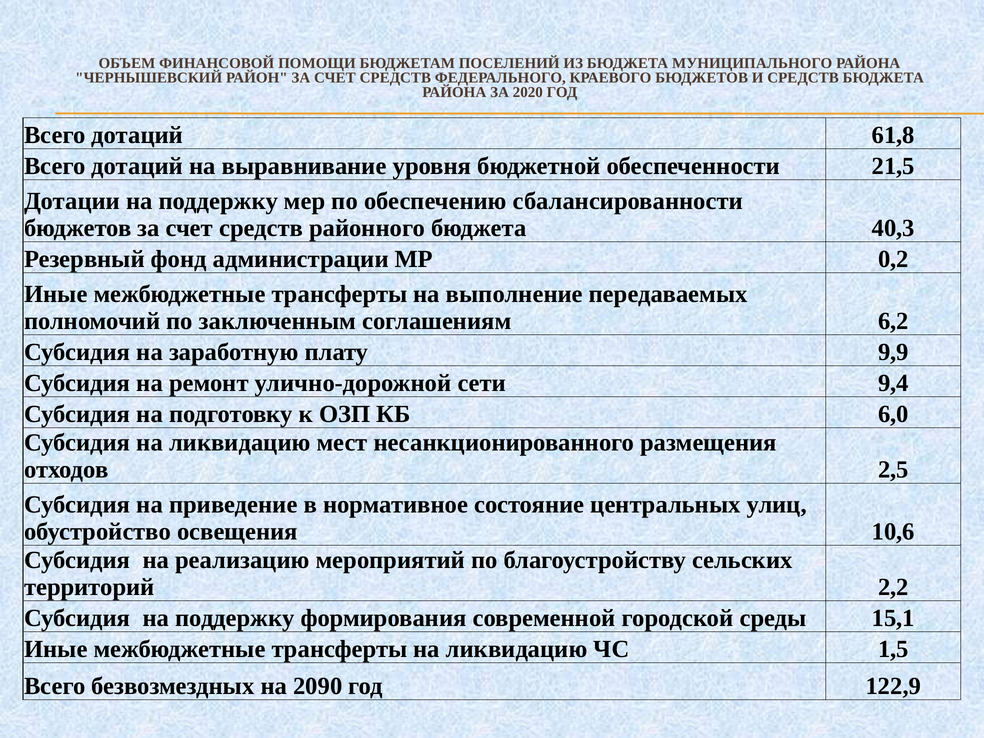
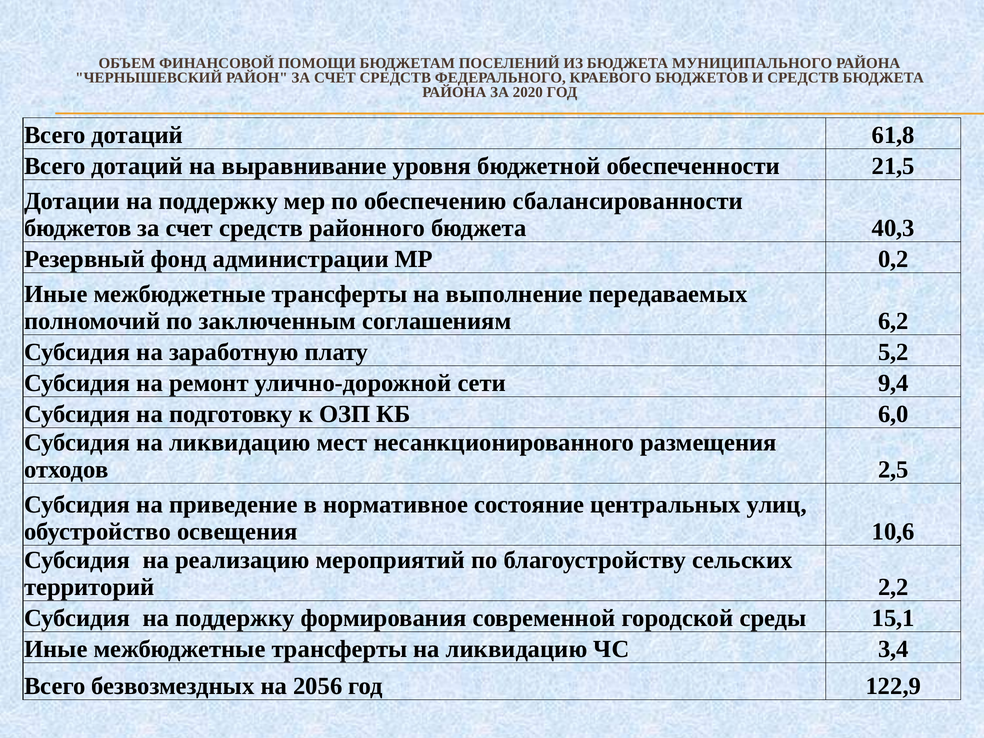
9,9: 9,9 -> 5,2
1,5: 1,5 -> 3,4
2090: 2090 -> 2056
